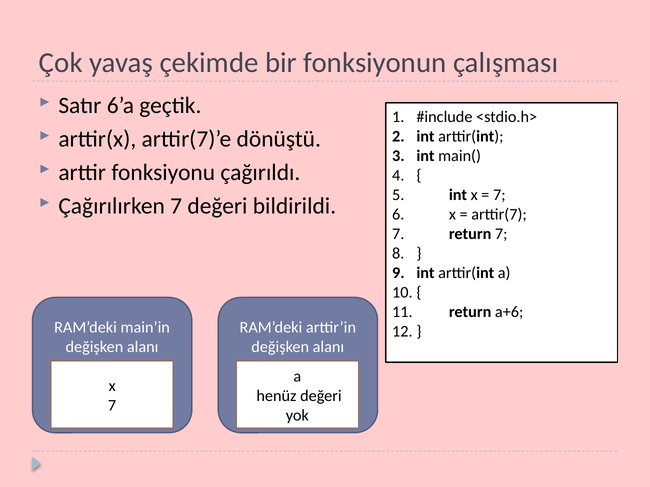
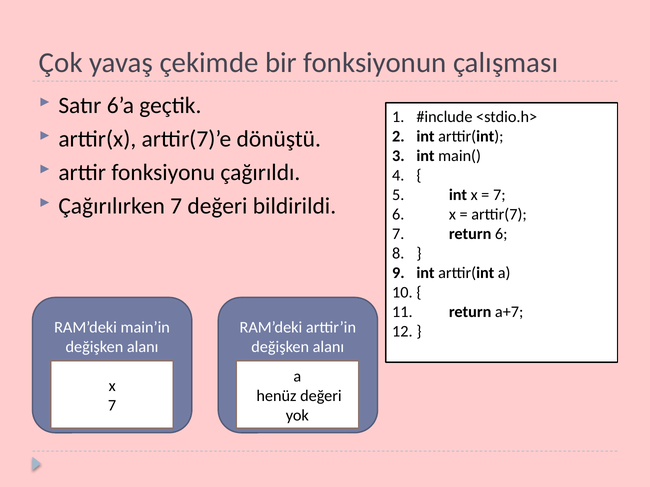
return 7: 7 -> 6
a+6: a+6 -> a+7
